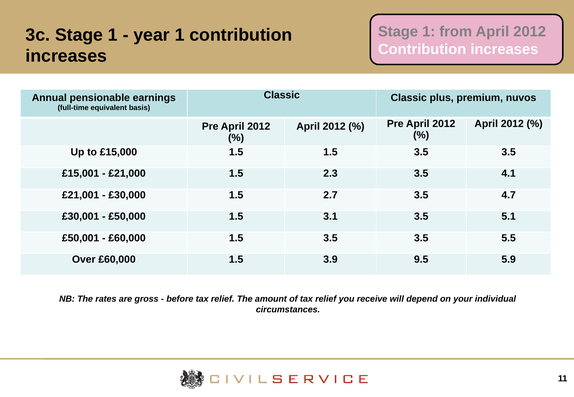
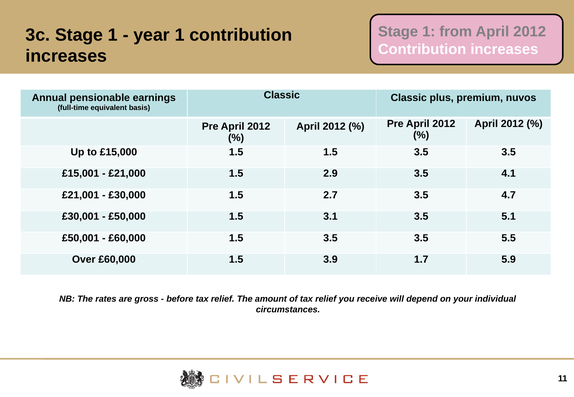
2.3: 2.3 -> 2.9
9.5: 9.5 -> 1.7
